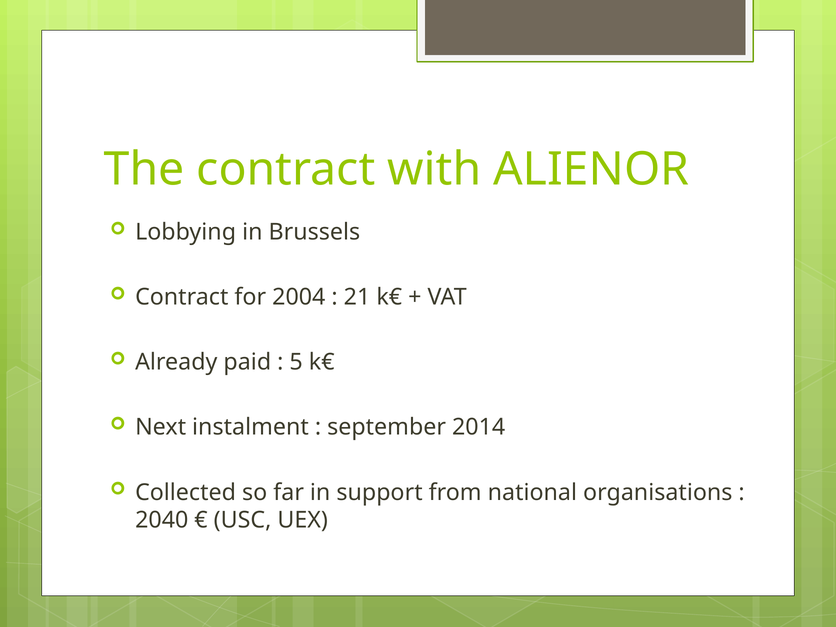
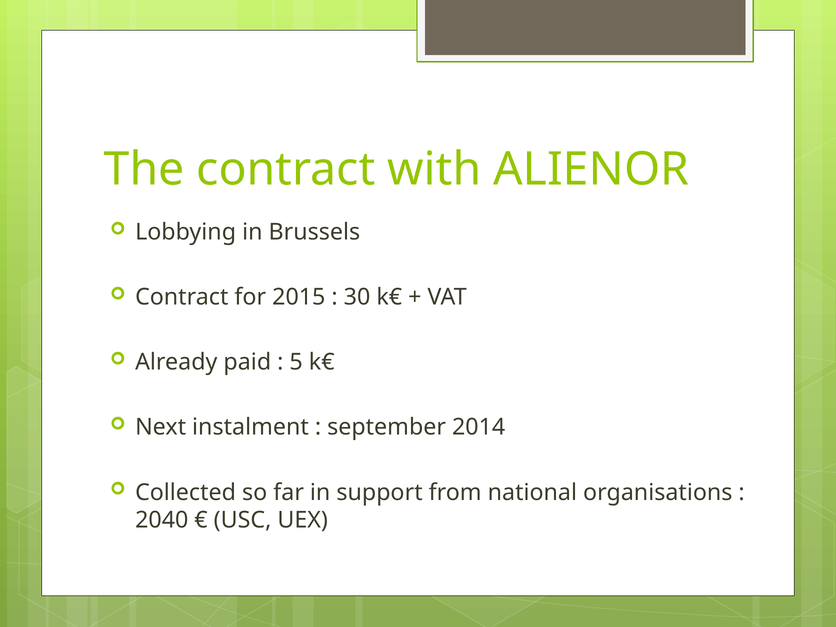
2004: 2004 -> 2015
21: 21 -> 30
